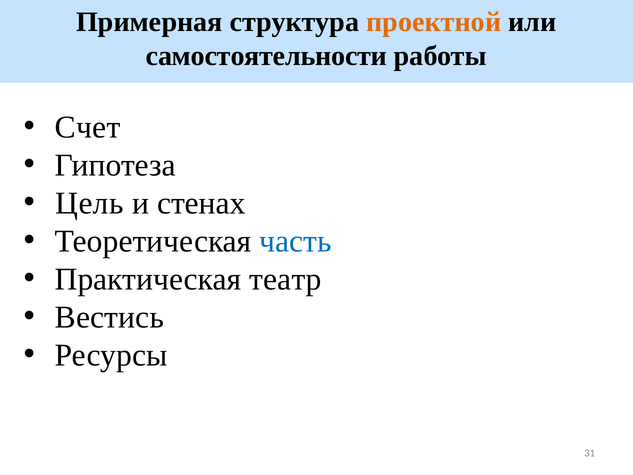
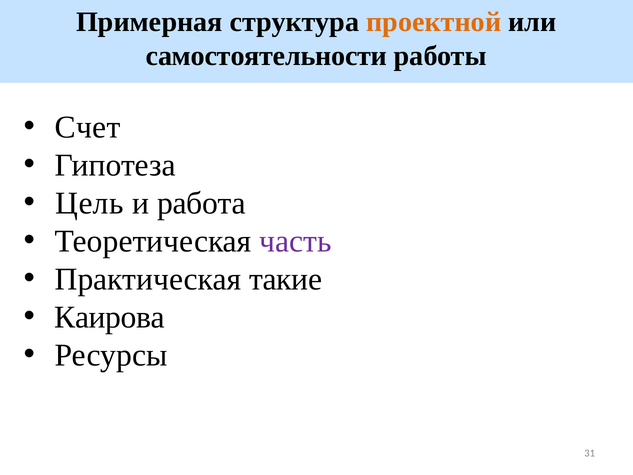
стенах: стенах -> работа
часть colour: blue -> purple
театр: театр -> такие
Вестись: Вестись -> Каирова
